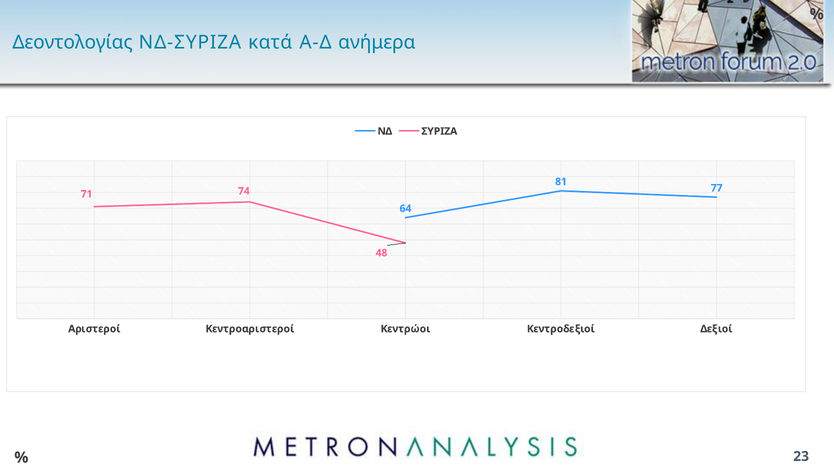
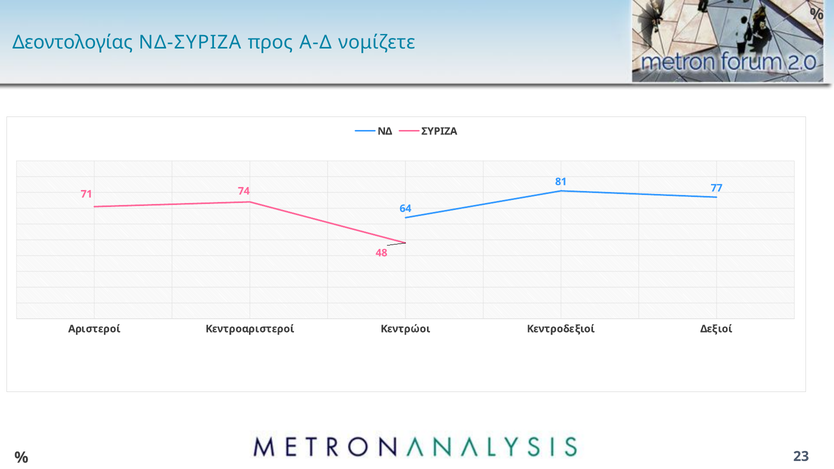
κατά: κατά -> προς
ανήμερα: ανήμερα -> νομίζετε
